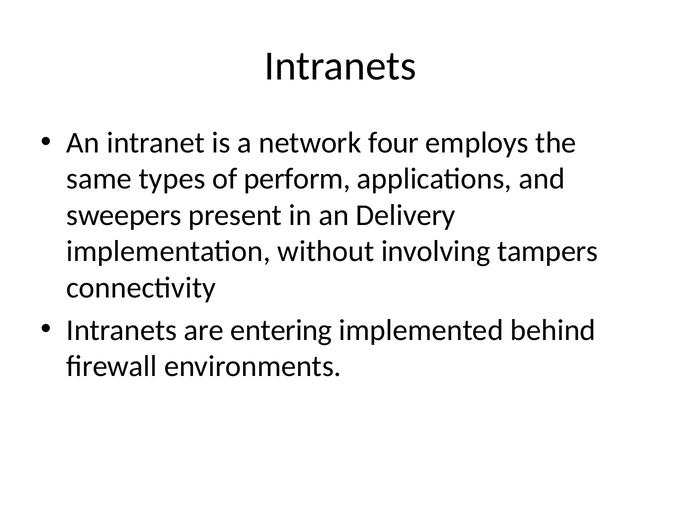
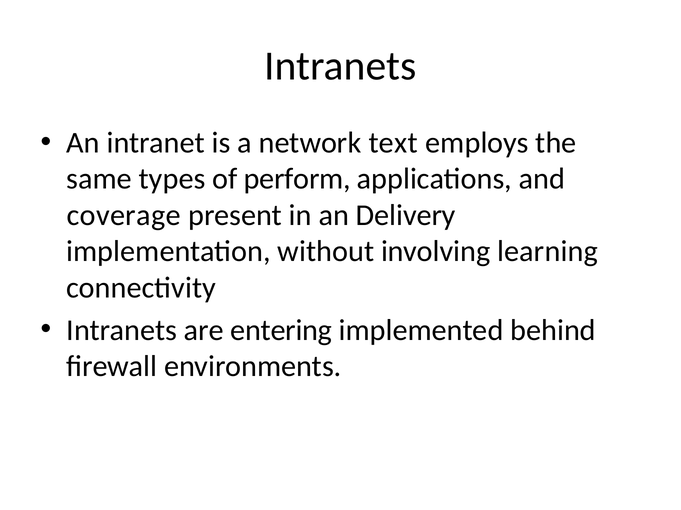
four: four -> text
sweepers: sweepers -> coverage
tampers: tampers -> learning
